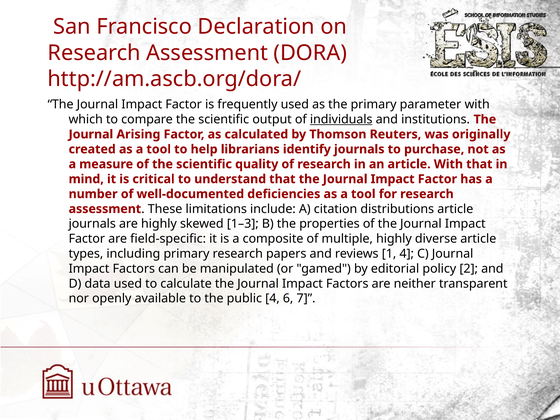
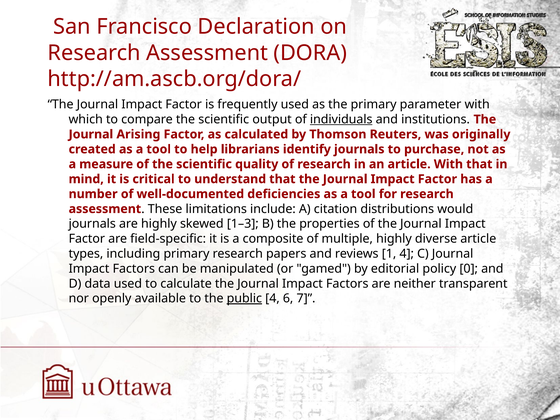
distributions article: article -> would
2: 2 -> 0
public underline: none -> present
